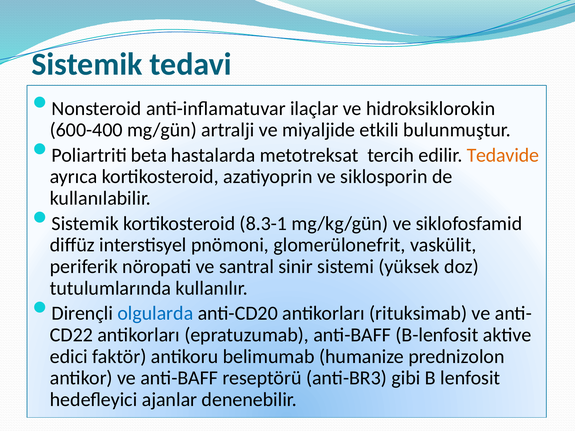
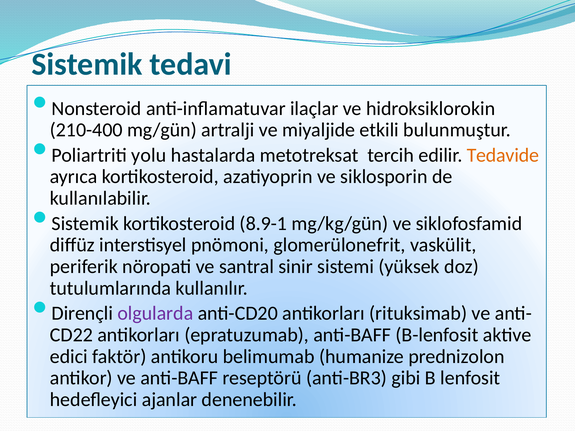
600-400: 600-400 -> 210-400
beta: beta -> yolu
8.3-1: 8.3-1 -> 8.9-1
olgularda colour: blue -> purple
